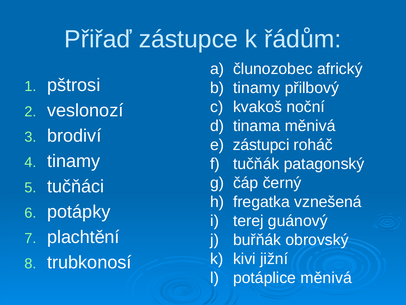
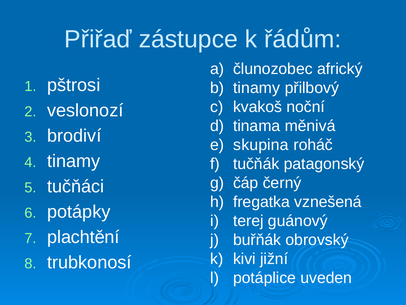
zástupci: zástupci -> skupina
potáplice měnivá: měnivá -> uveden
